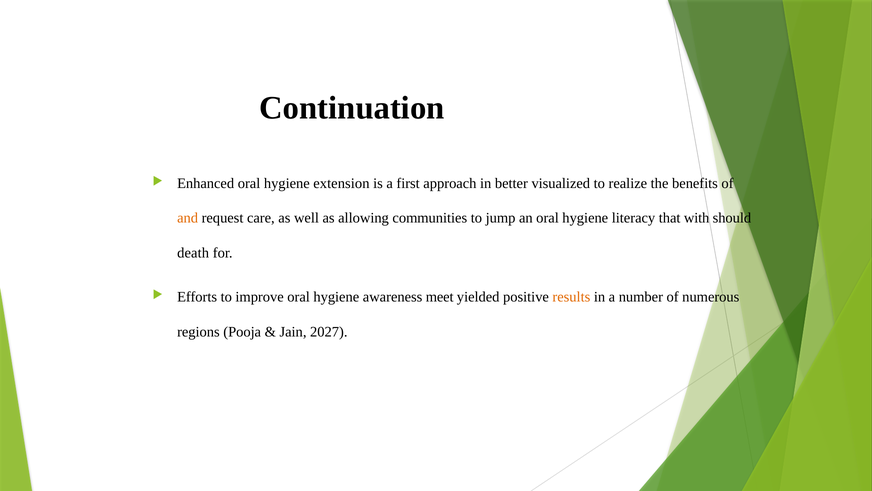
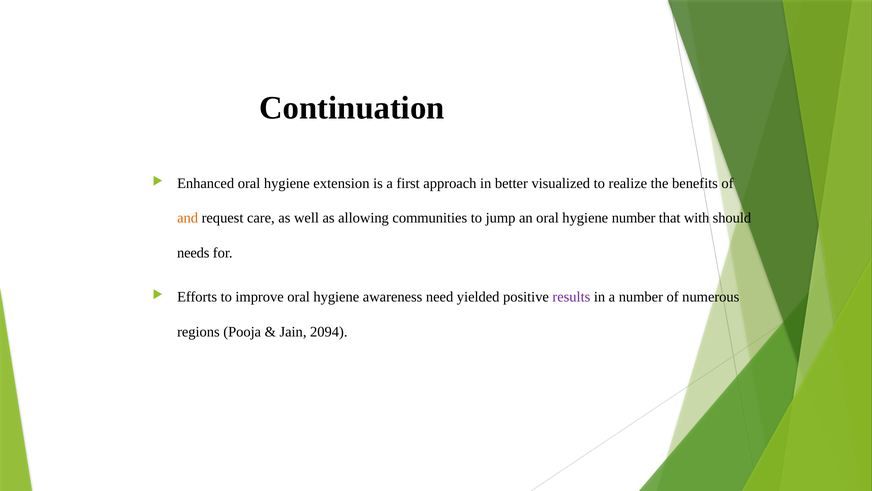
hygiene literacy: literacy -> number
death: death -> needs
meet: meet -> need
results colour: orange -> purple
2027: 2027 -> 2094
